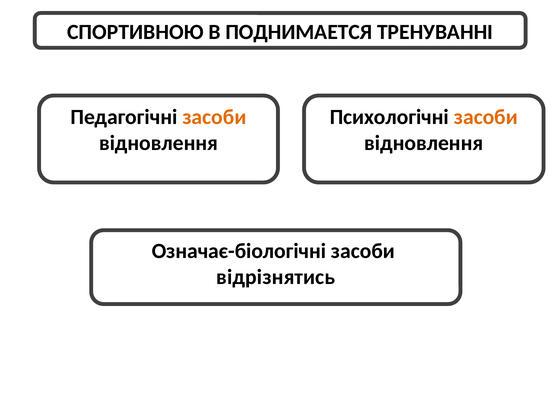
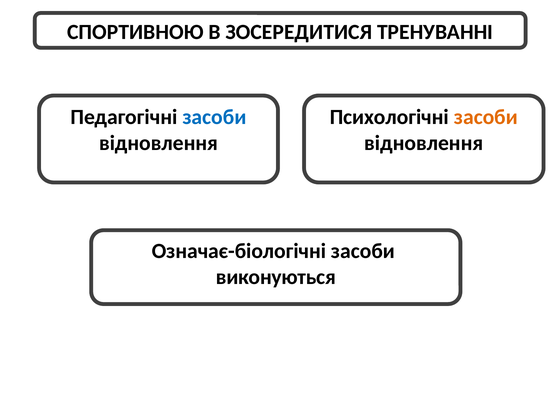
ПОДНИМАЕТСЯ: ПОДНИМАЕТСЯ -> ЗОСЕРЕДИТИСЯ
засоби at (214, 117) colour: orange -> blue
відрізнятись: відрізнятись -> виконуються
